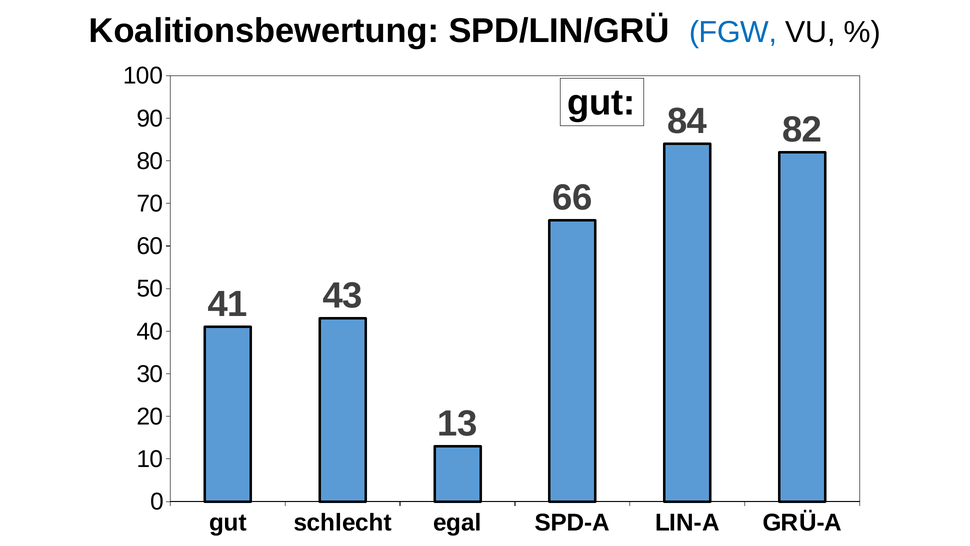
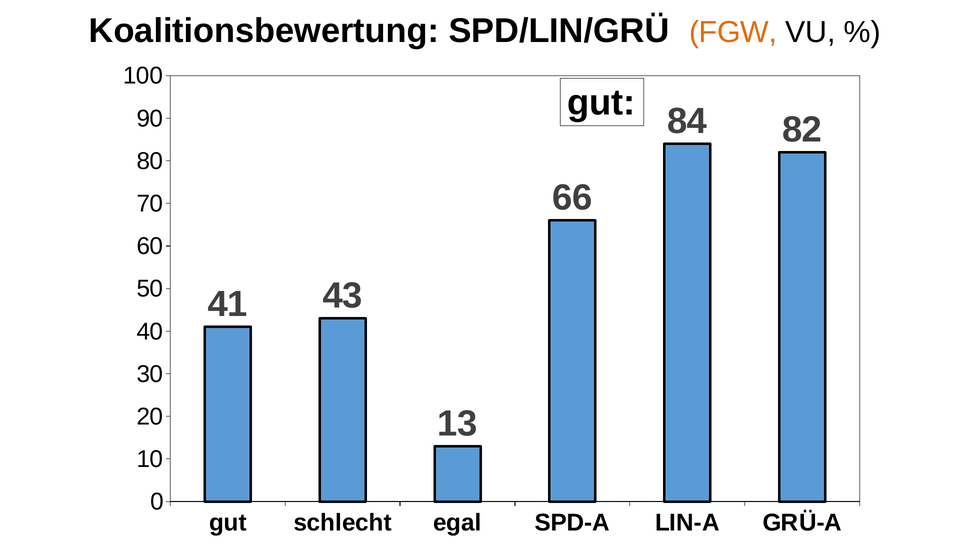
FGW colour: blue -> orange
